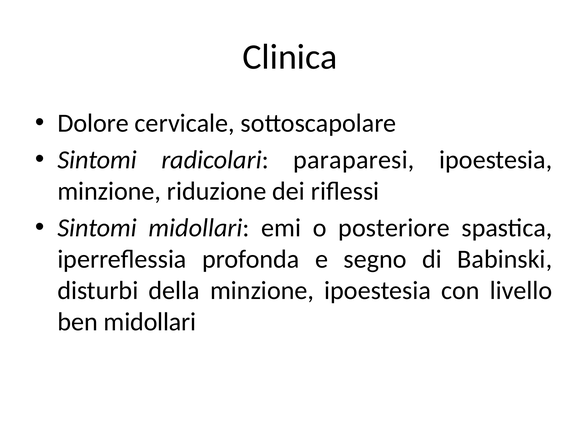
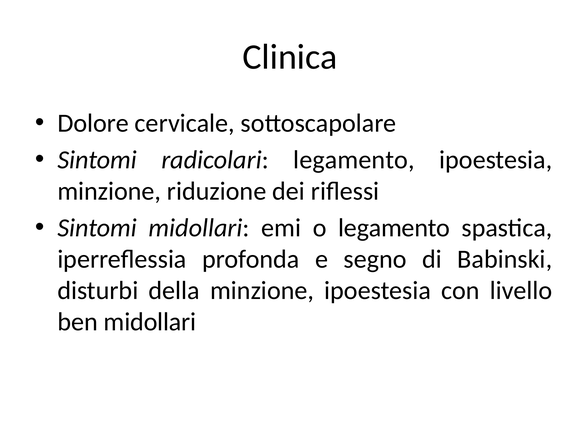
radicolari paraparesi: paraparesi -> legamento
o posteriore: posteriore -> legamento
